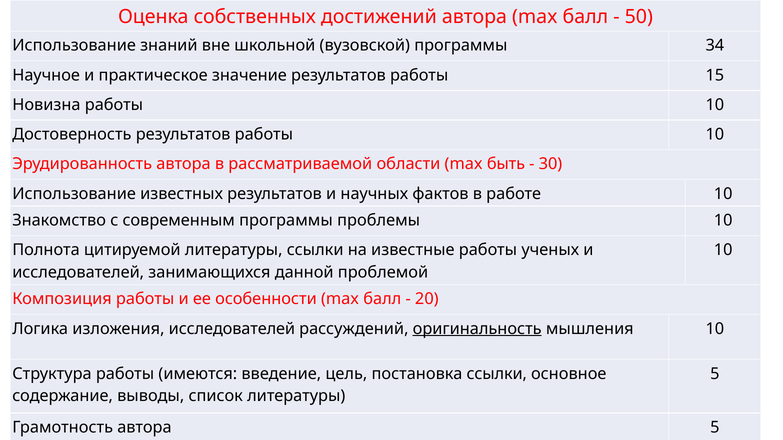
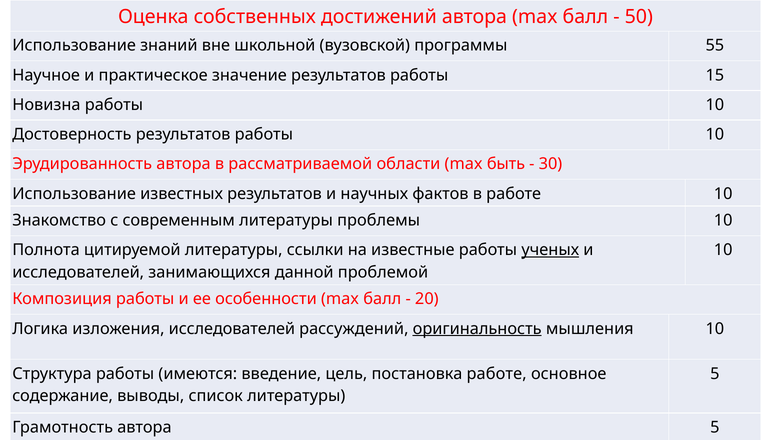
34: 34 -> 55
современным программы: программы -> литературы
ученых underline: none -> present
постановка ссылки: ссылки -> работе
